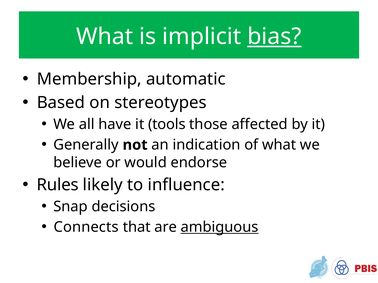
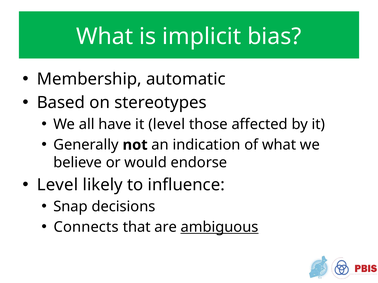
bias underline: present -> none
it tools: tools -> level
Rules at (58, 185): Rules -> Level
